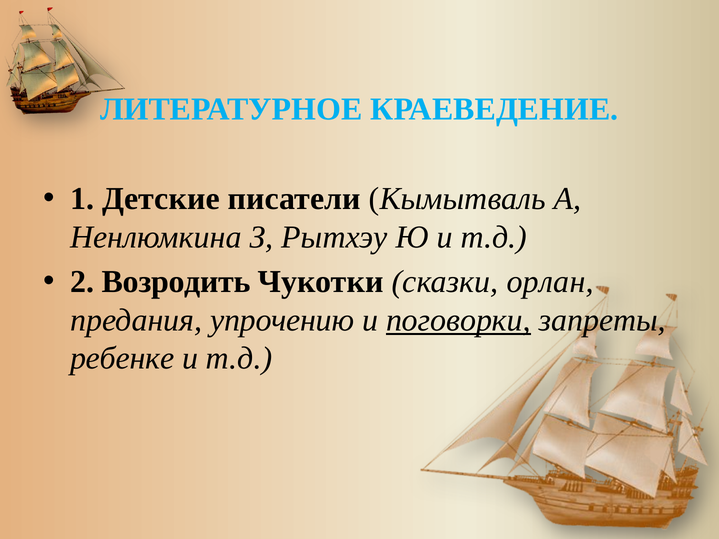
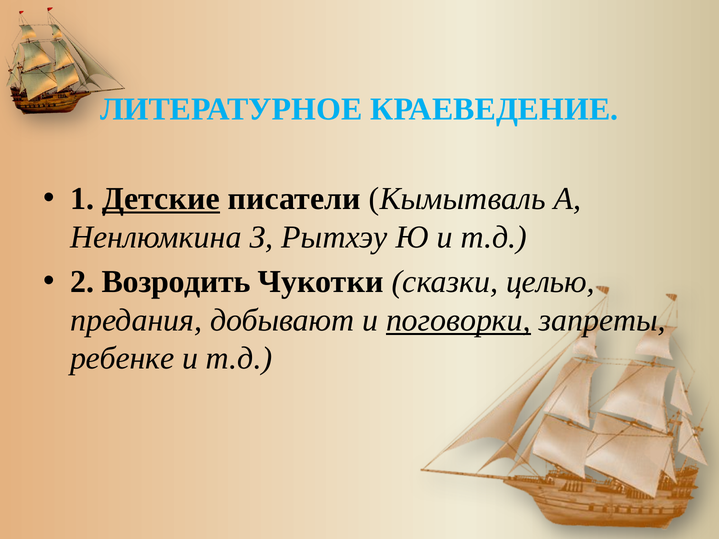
Детские underline: none -> present
орлан: орлан -> целью
упрочению: упрочению -> добывают
